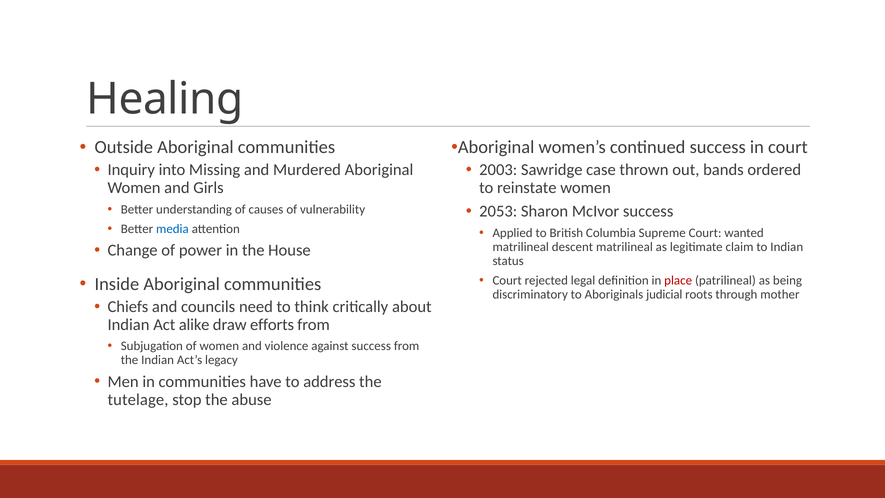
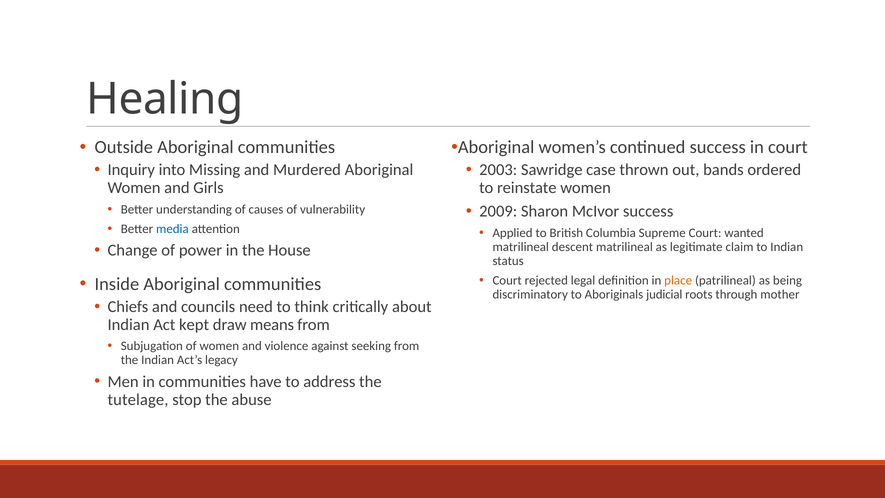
2053: 2053 -> 2009
place colour: red -> orange
alike: alike -> kept
efforts: efforts -> means
against success: success -> seeking
